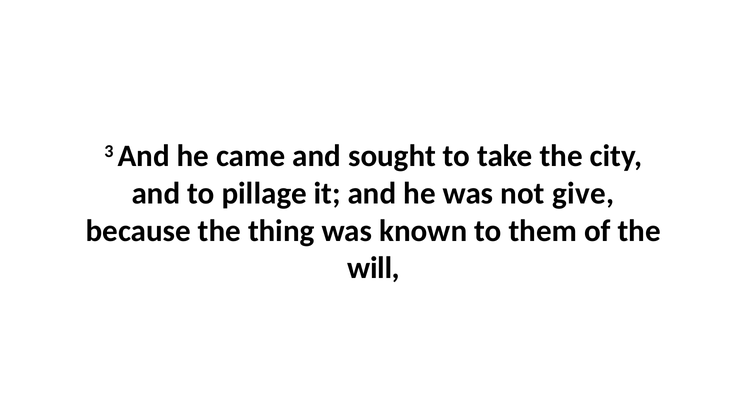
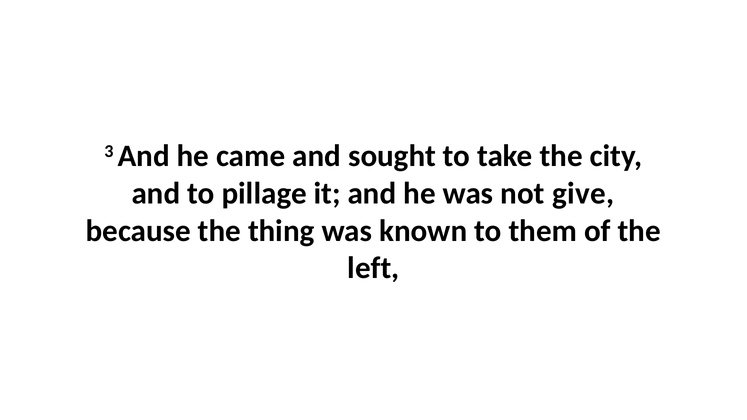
will: will -> left
